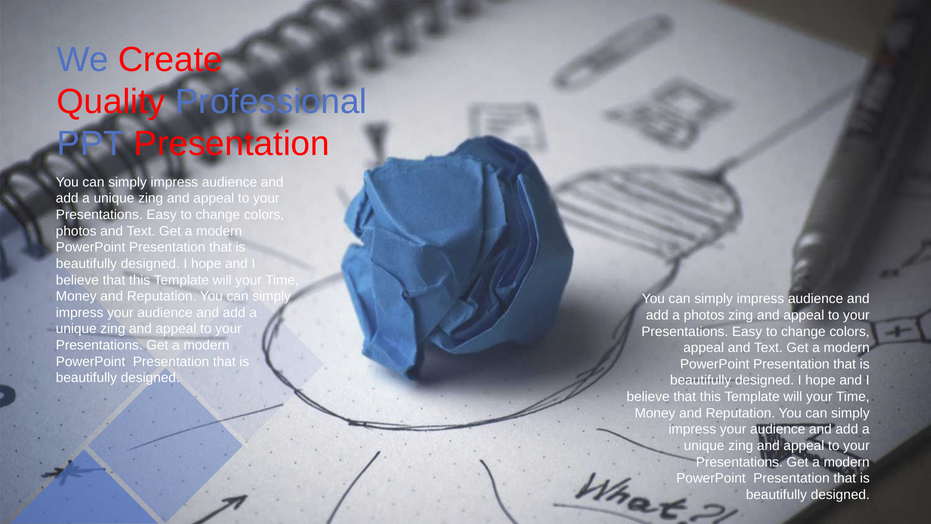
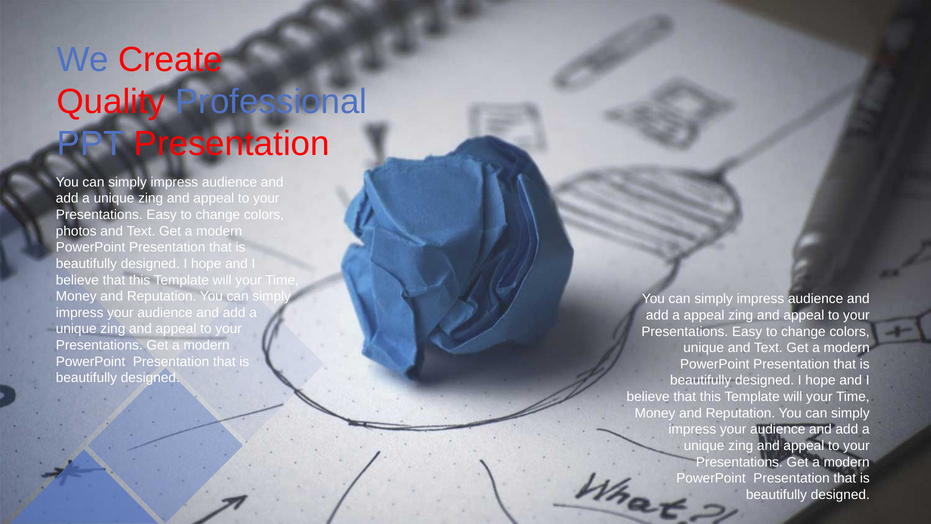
a photos: photos -> appeal
appeal at (704, 348): appeal -> unique
